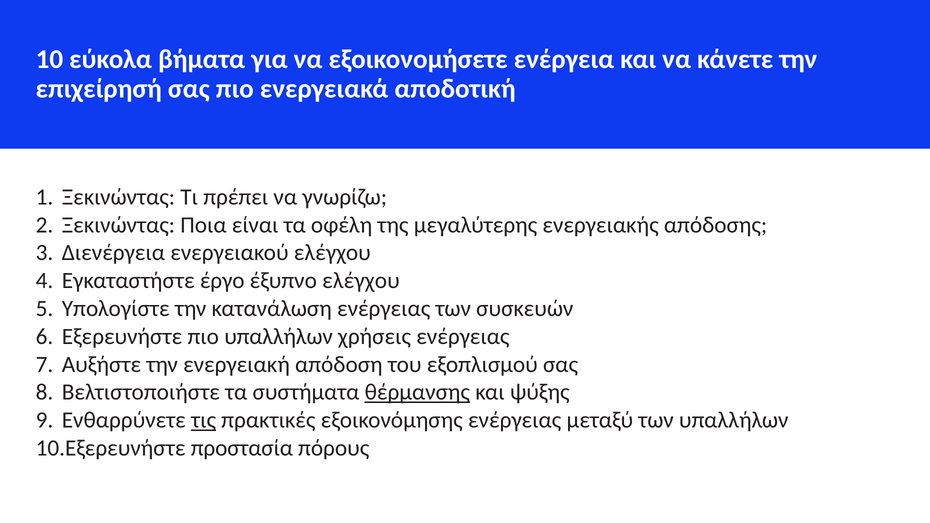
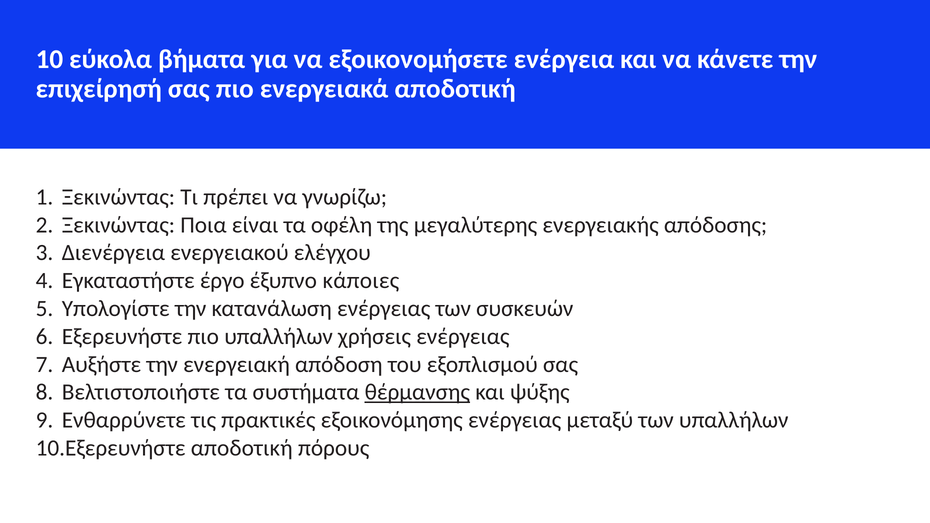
έξυπνο ελέγχου: ελέγχου -> κάποιες
τις underline: present -> none
προστασία at (242, 448): προστασία -> αποδοτική
